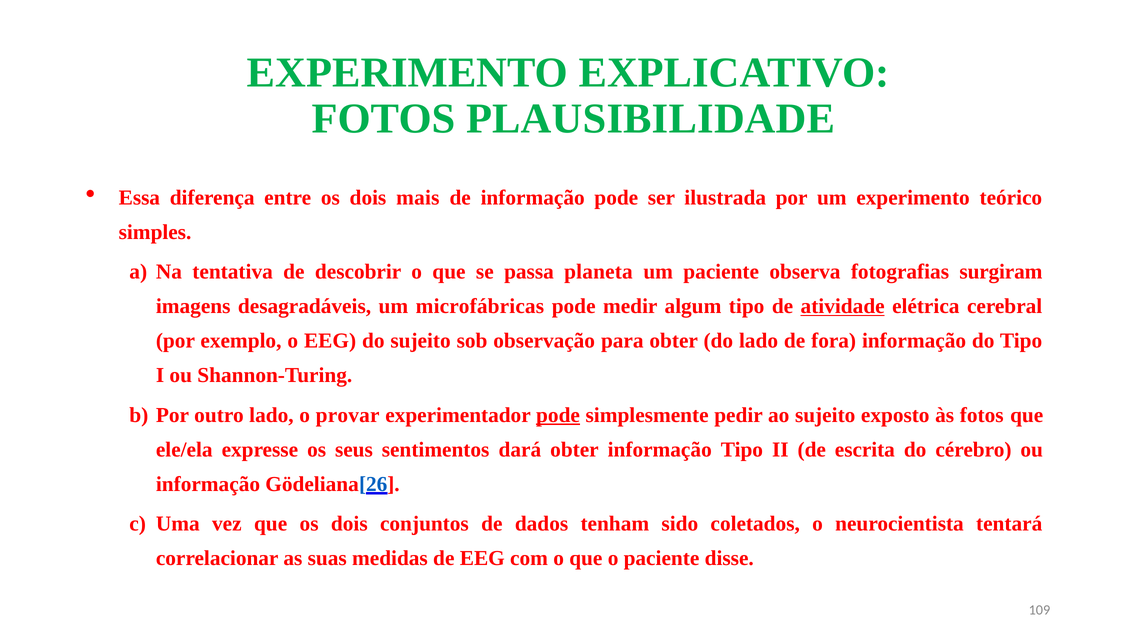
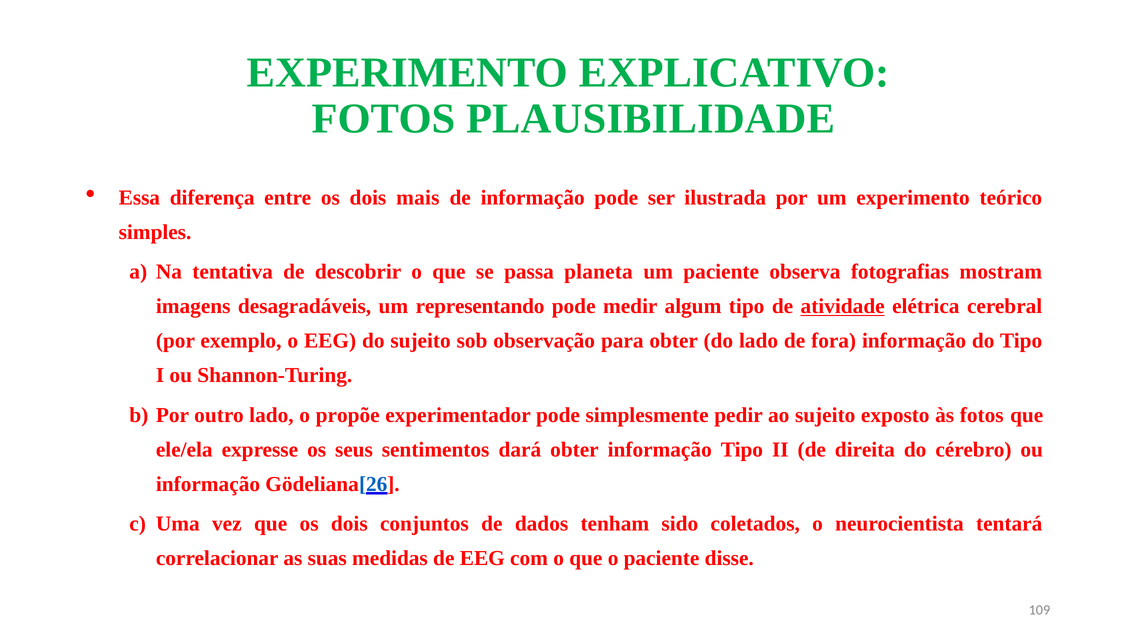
surgiram: surgiram -> mostram
microfábricas: microfábricas -> representando
provar: provar -> propõe
pode at (558, 415) underline: present -> none
escrita: escrita -> direita
